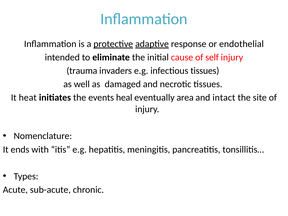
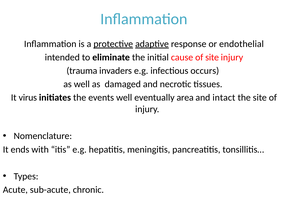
of self: self -> site
infectious tissues: tissues -> occurs
heat: heat -> virus
events heal: heal -> well
